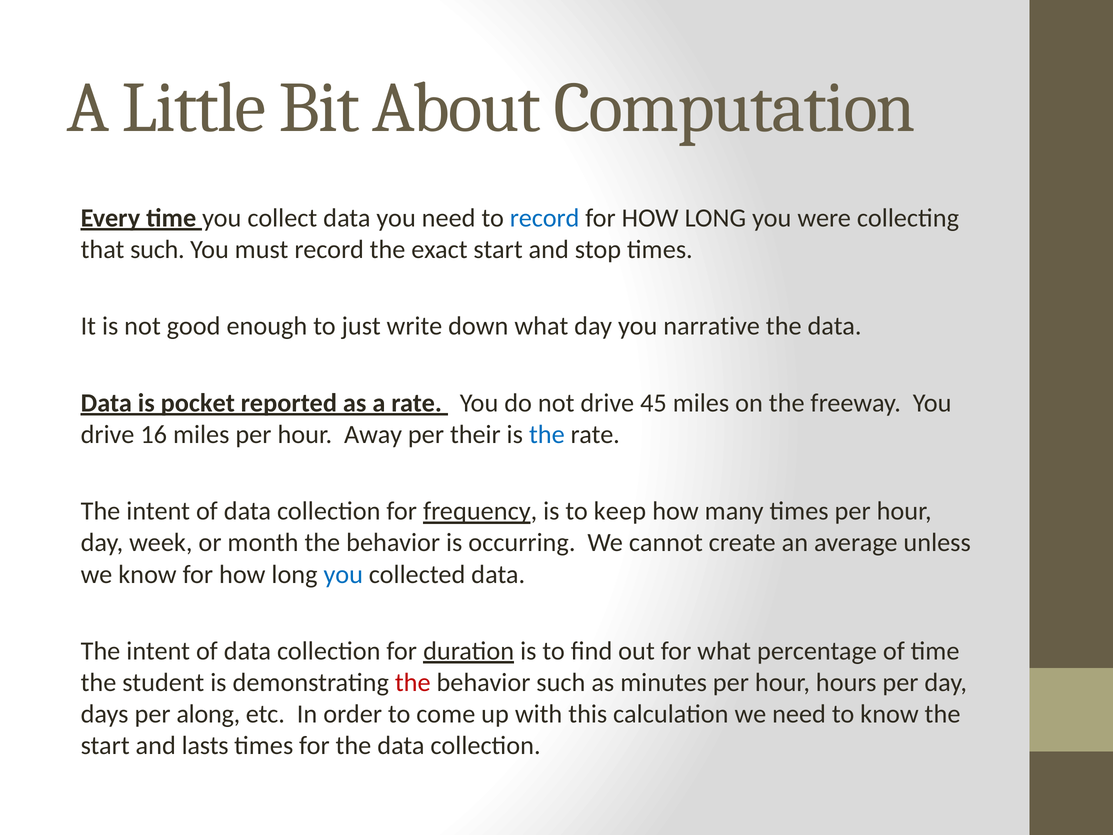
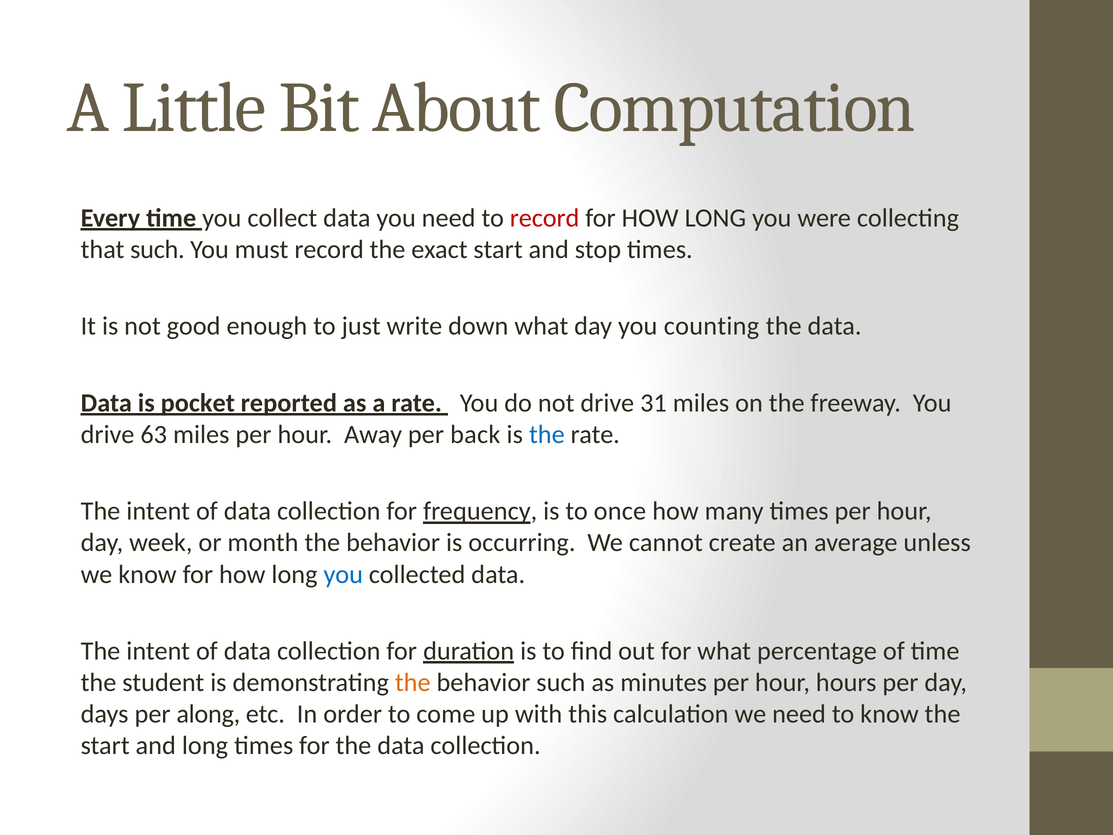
record at (545, 218) colour: blue -> red
narrative: narrative -> counting
45: 45 -> 31
16: 16 -> 63
their: their -> back
keep: keep -> once
the at (413, 682) colour: red -> orange
and lasts: lasts -> long
